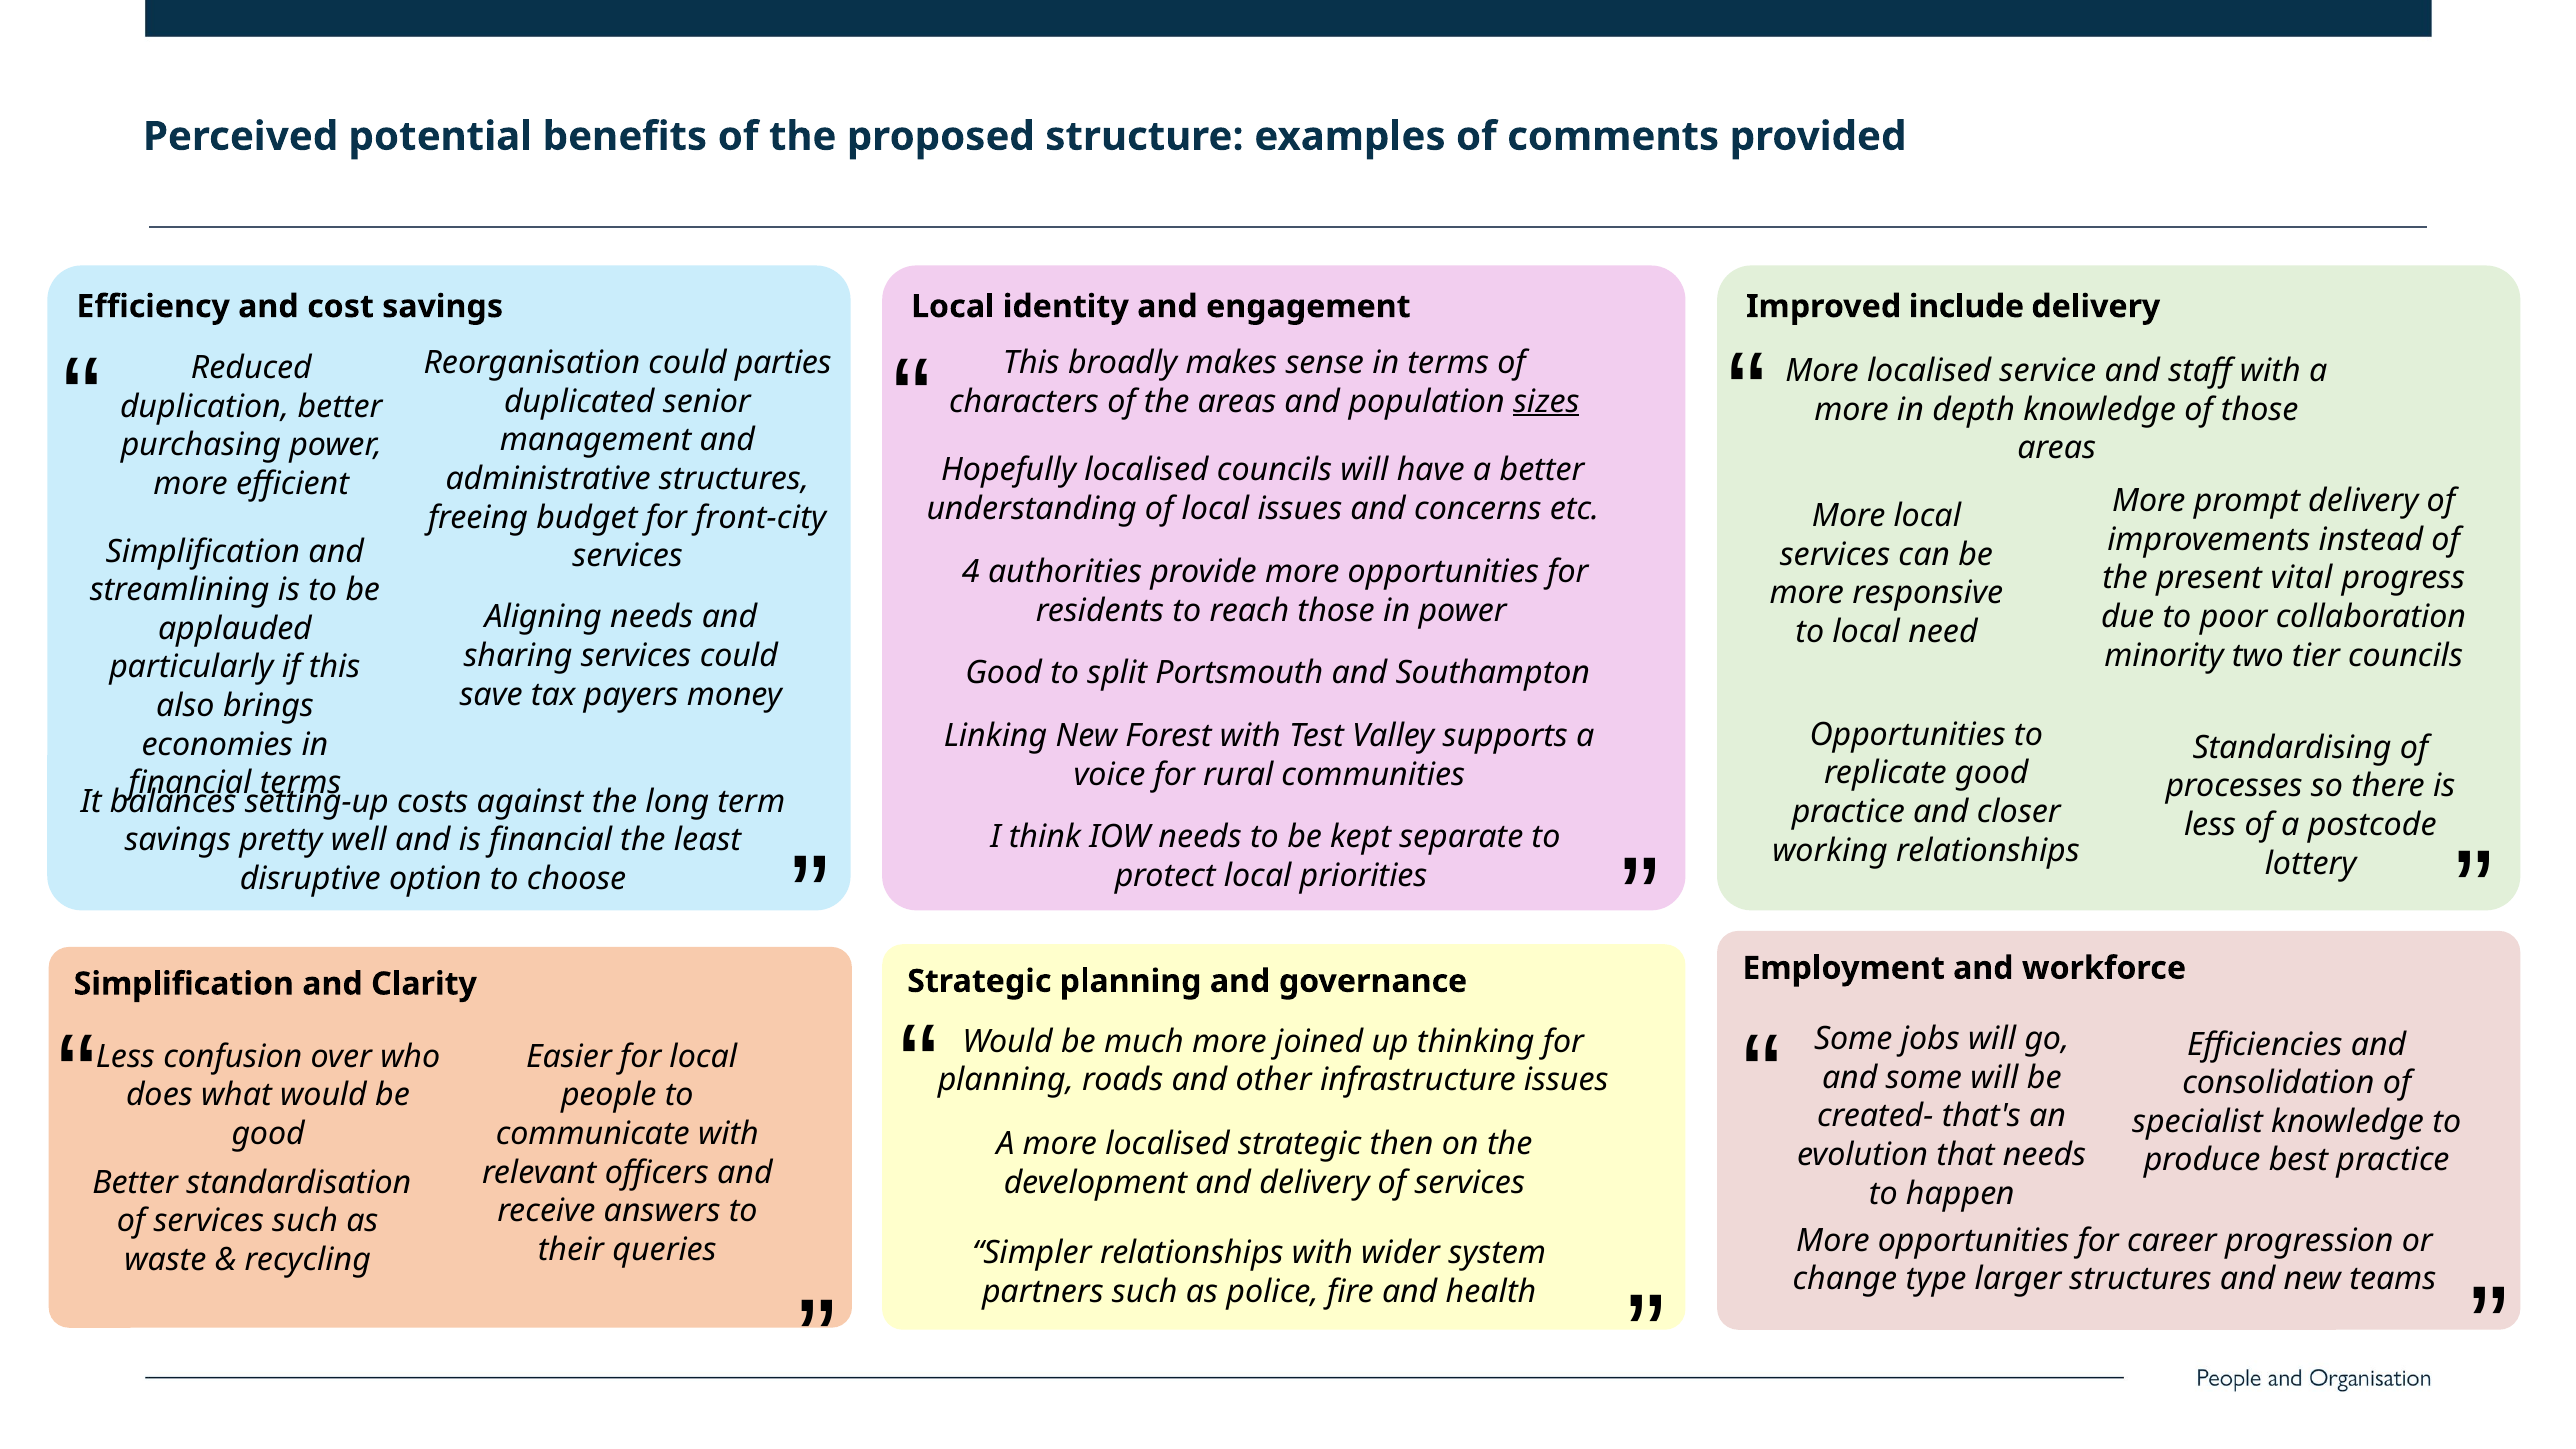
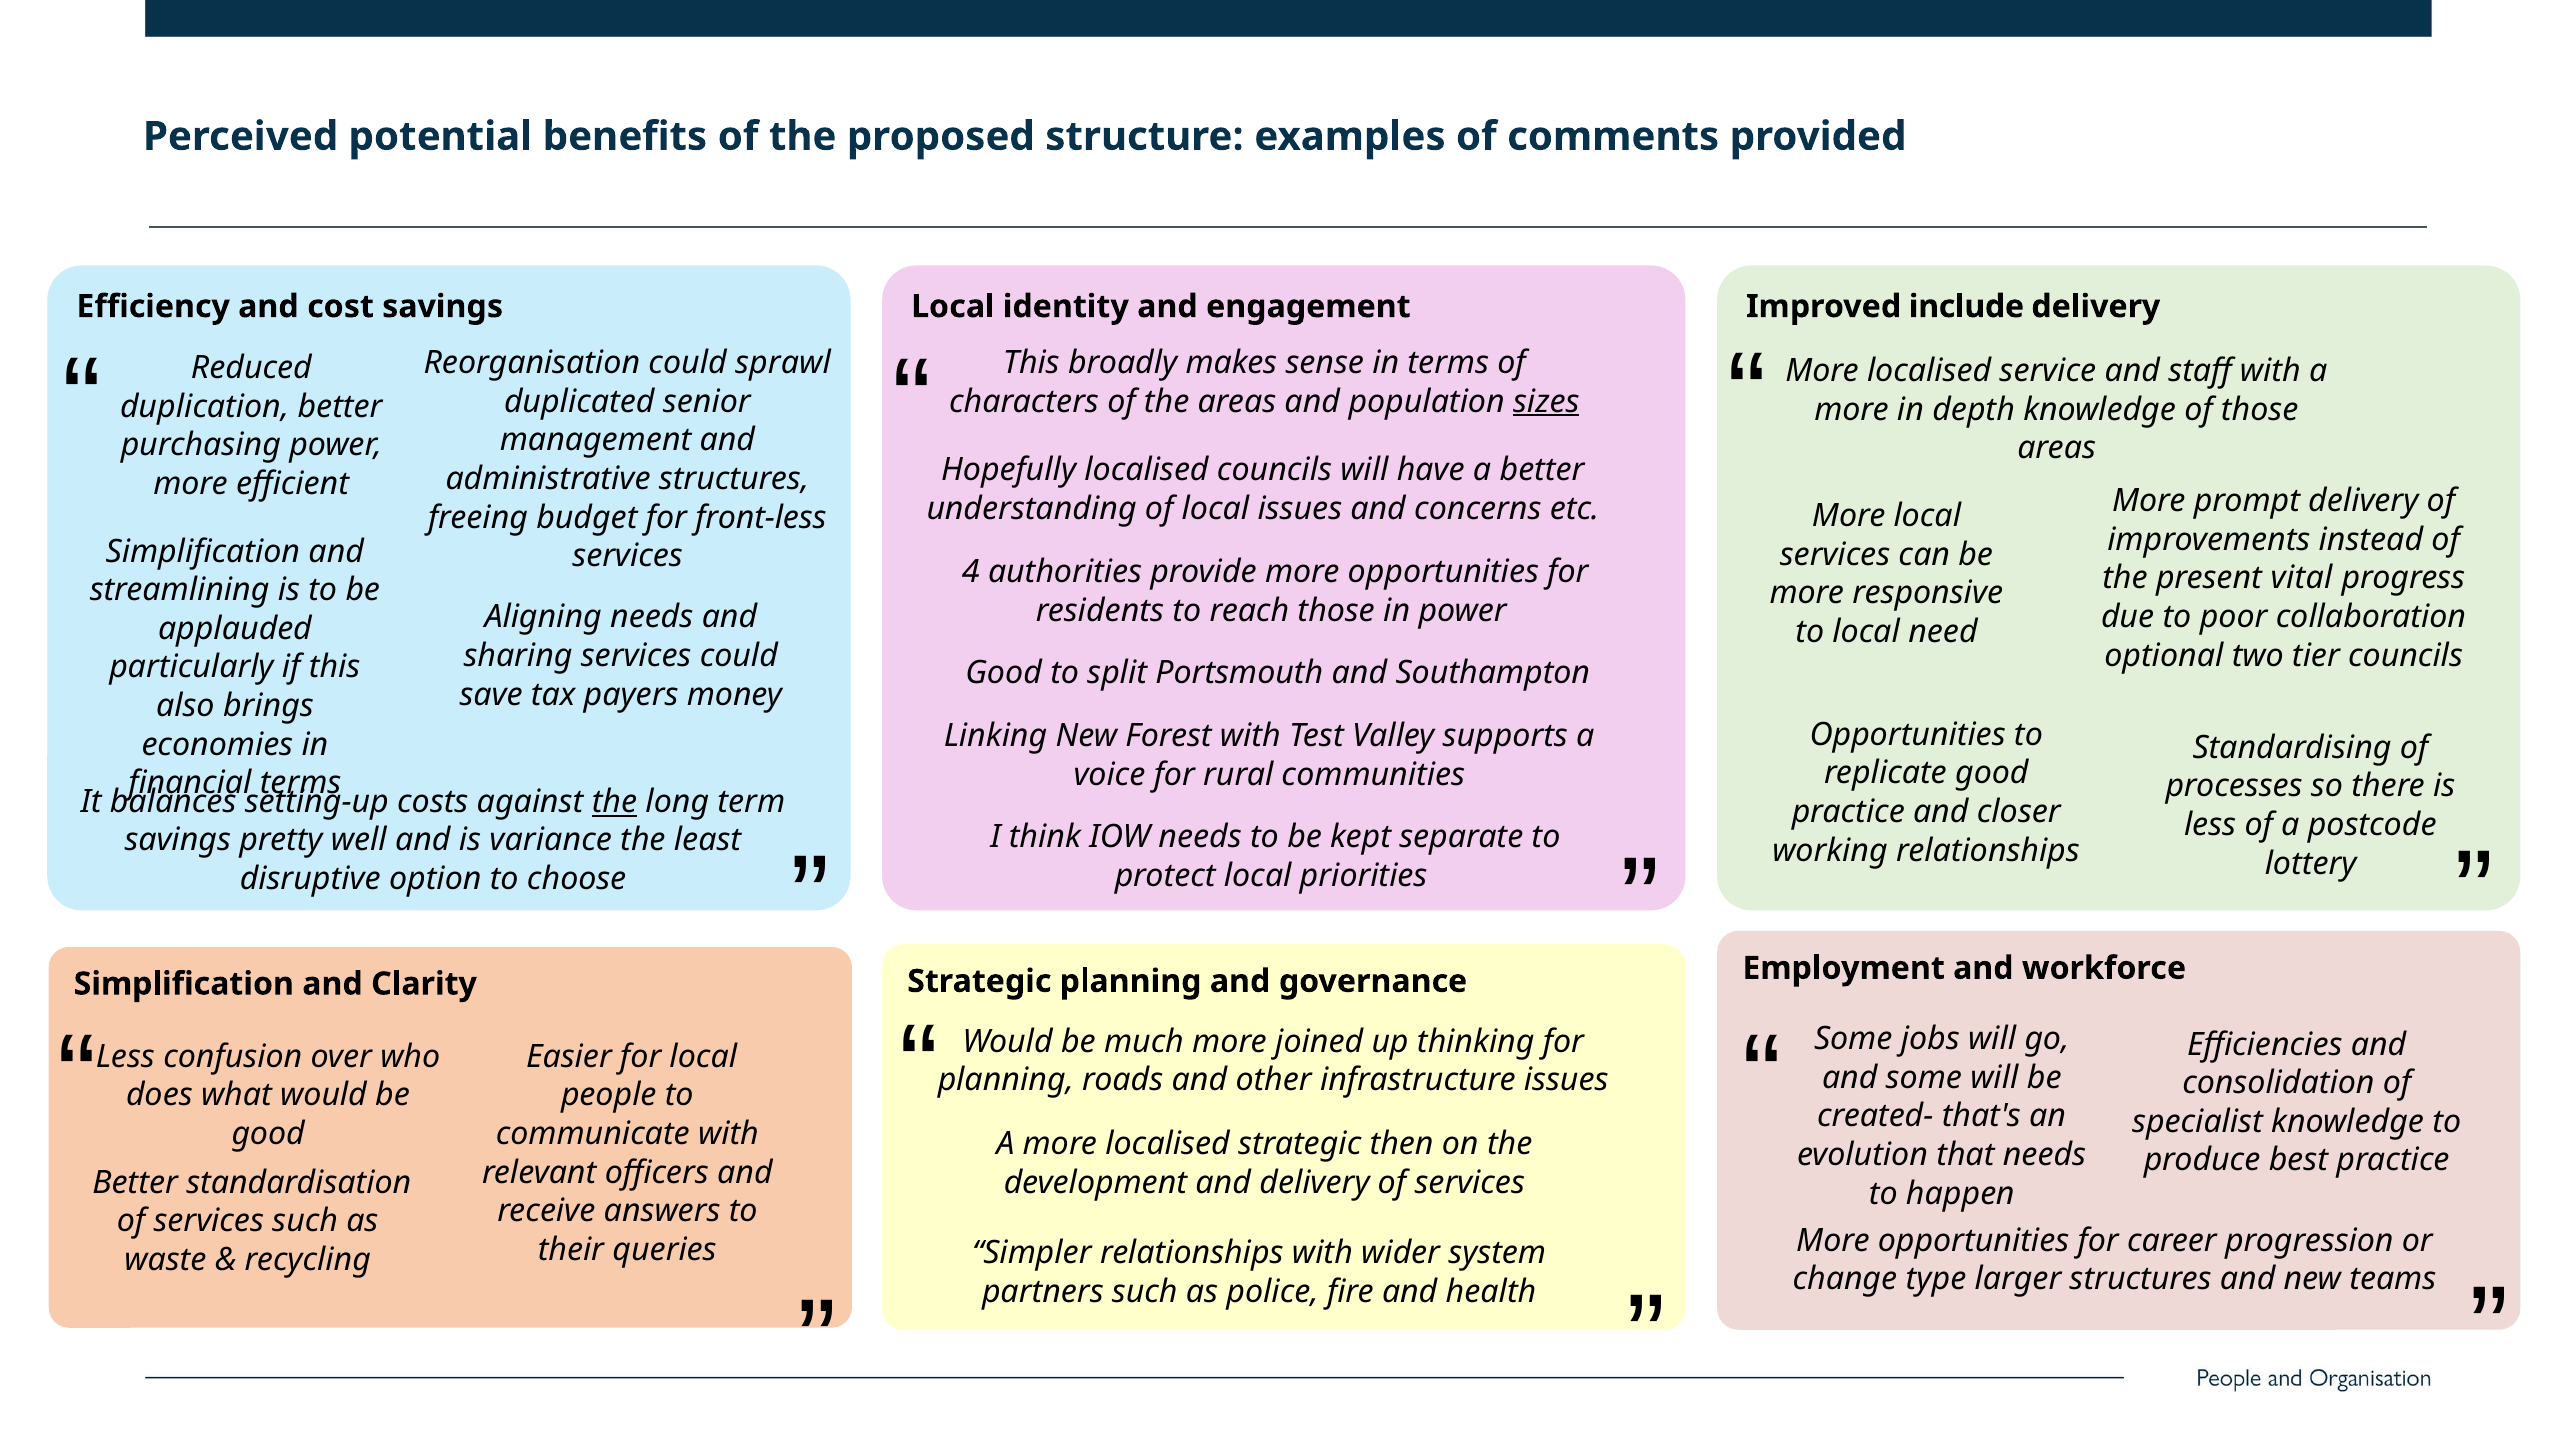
parties: parties -> sprawl
front-city: front-city -> front-less
minority: minority -> optional
the at (614, 802) underline: none -> present
is financial: financial -> variance
